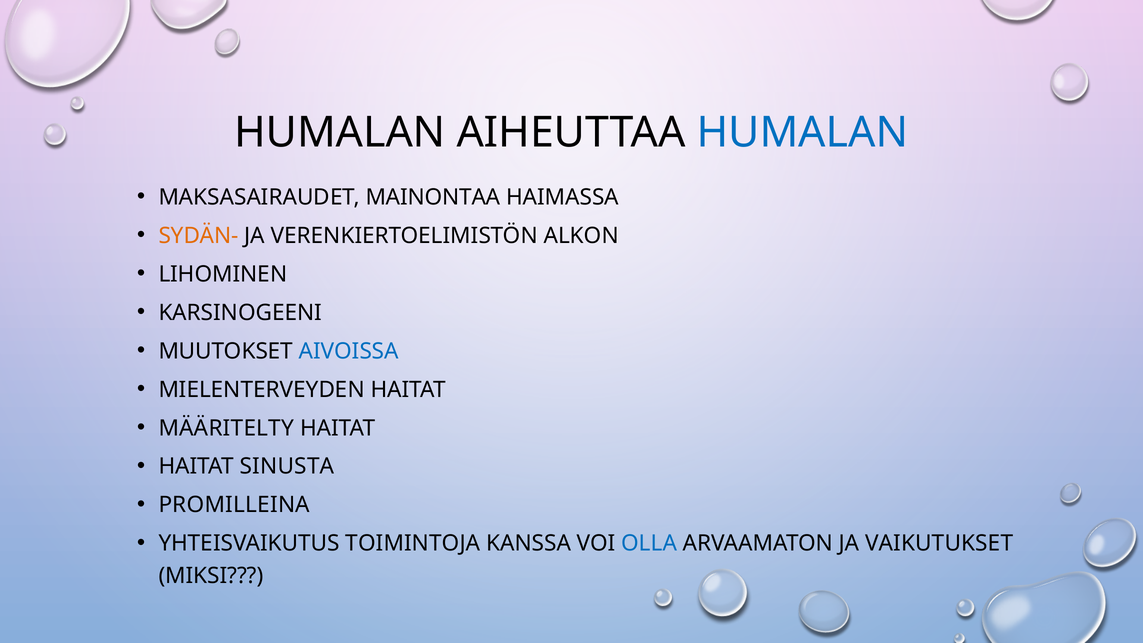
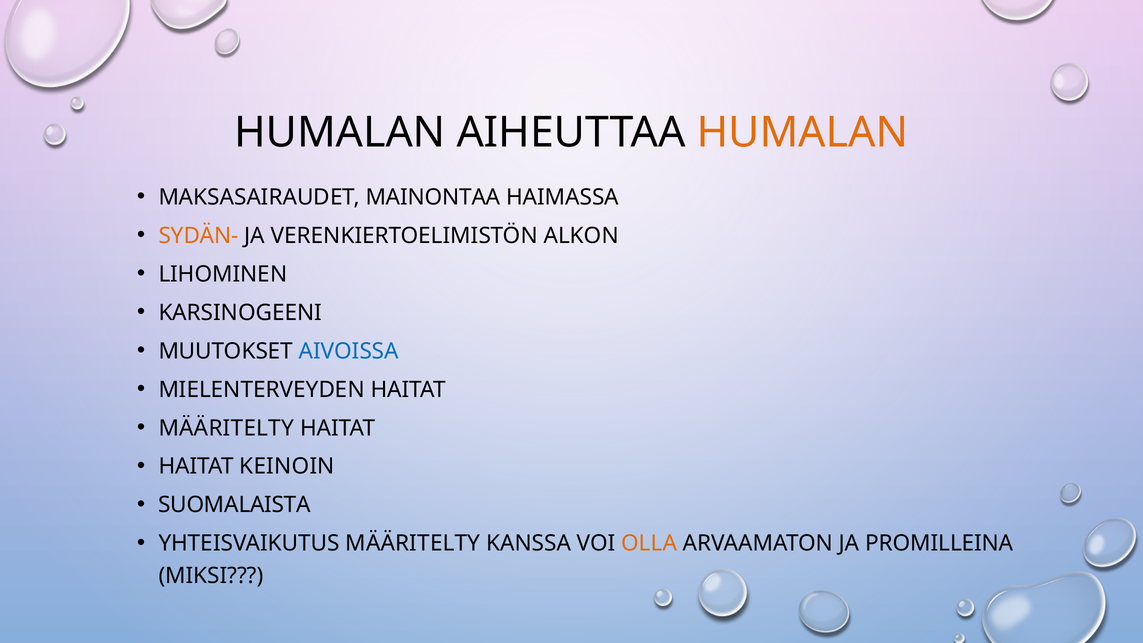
HUMALAN at (802, 132) colour: blue -> orange
SINUSTA: SINUSTA -> KEINOIN
PROMILLEINA: PROMILLEINA -> SUOMALAISTA
YHTEISVAIKUTUS TOIMINTOJA: TOIMINTOJA -> MÄÄRITELTY
OLLA colour: blue -> orange
VAIKUTUKSET: VAIKUTUKSET -> PROMILLEINA
